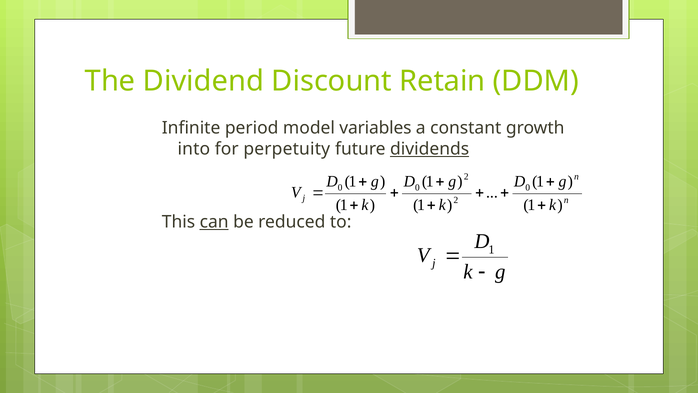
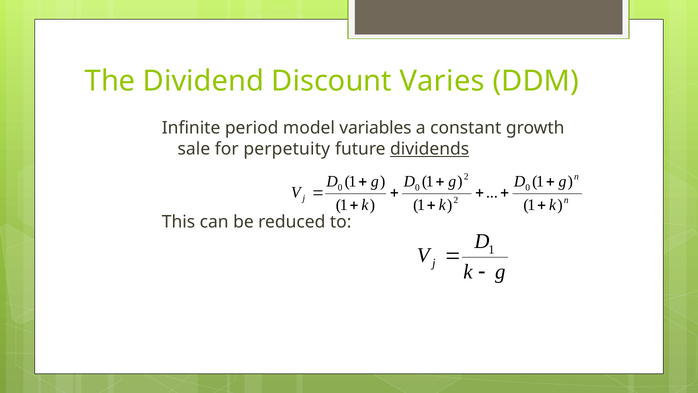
Retain: Retain -> Varies
into: into -> sale
can underline: present -> none
